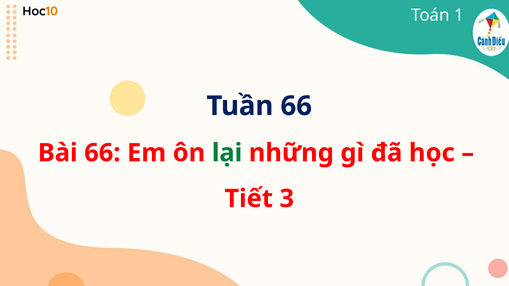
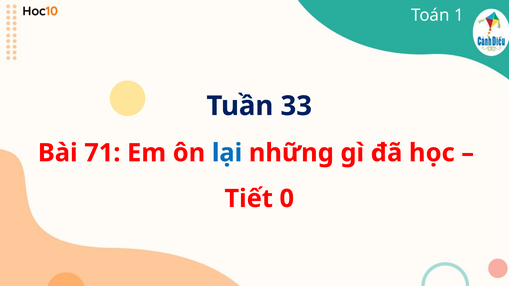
Tuần 66: 66 -> 33
Bài 66: 66 -> 71
lại colour: green -> blue
3: 3 -> 0
